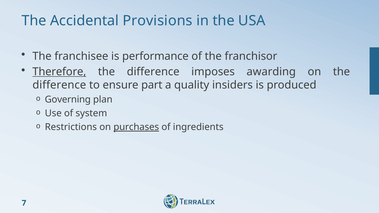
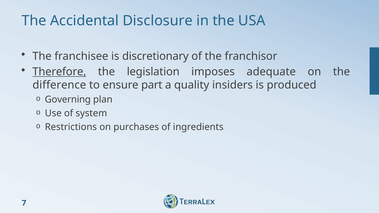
Provisions: Provisions -> Disclosure
performance: performance -> discretionary
difference at (153, 72): difference -> legislation
awarding: awarding -> adequate
purchases underline: present -> none
